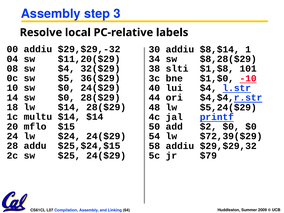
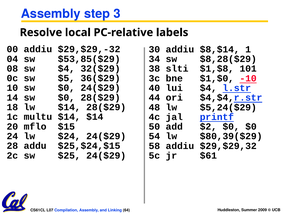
$11,20($29: $11,20($29 -> $53,85($29
$72,39($29: $72,39($29 -> $80,39($29
$79: $79 -> $61
